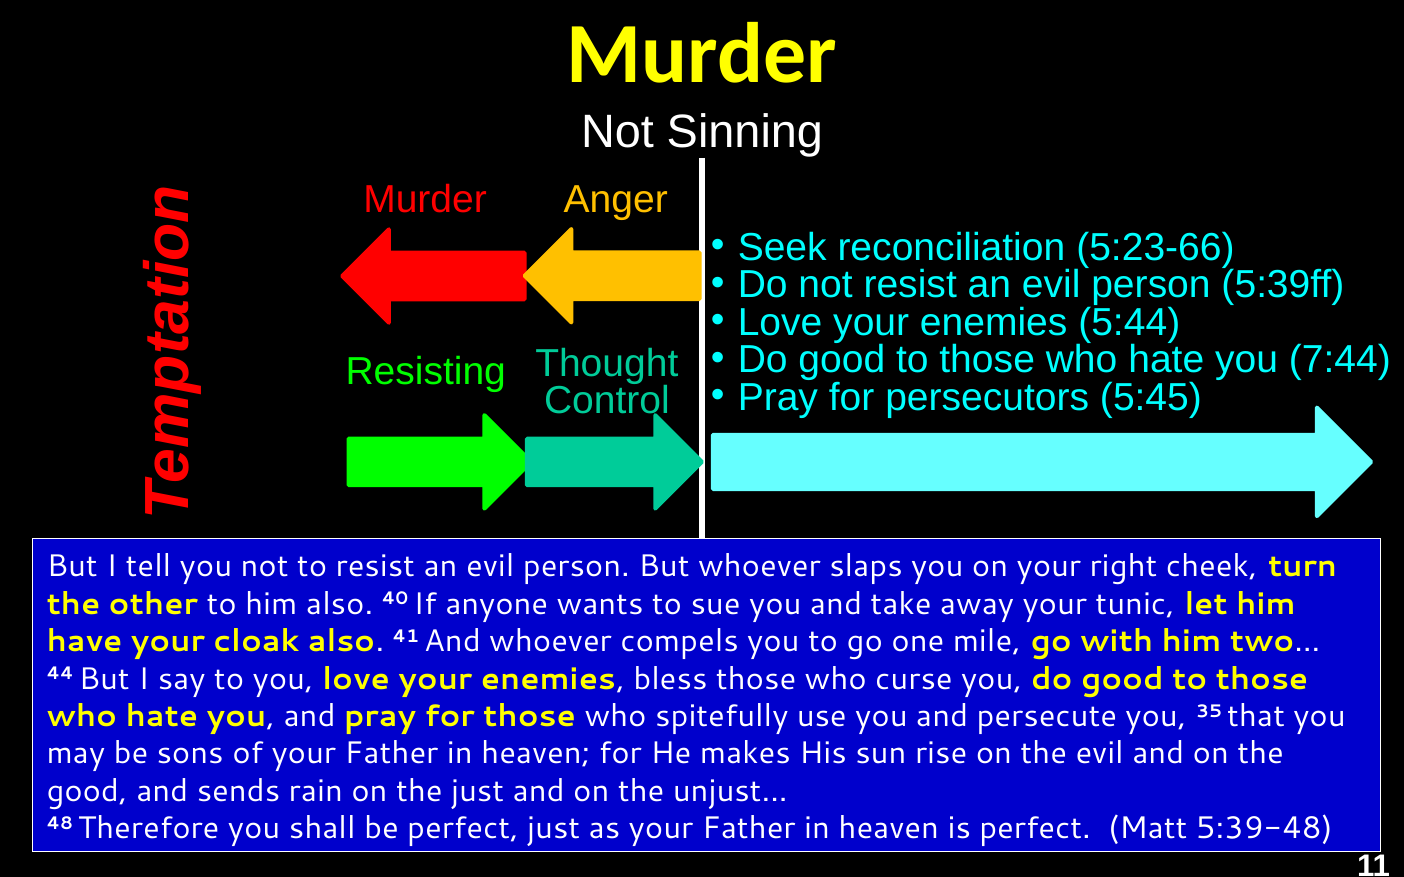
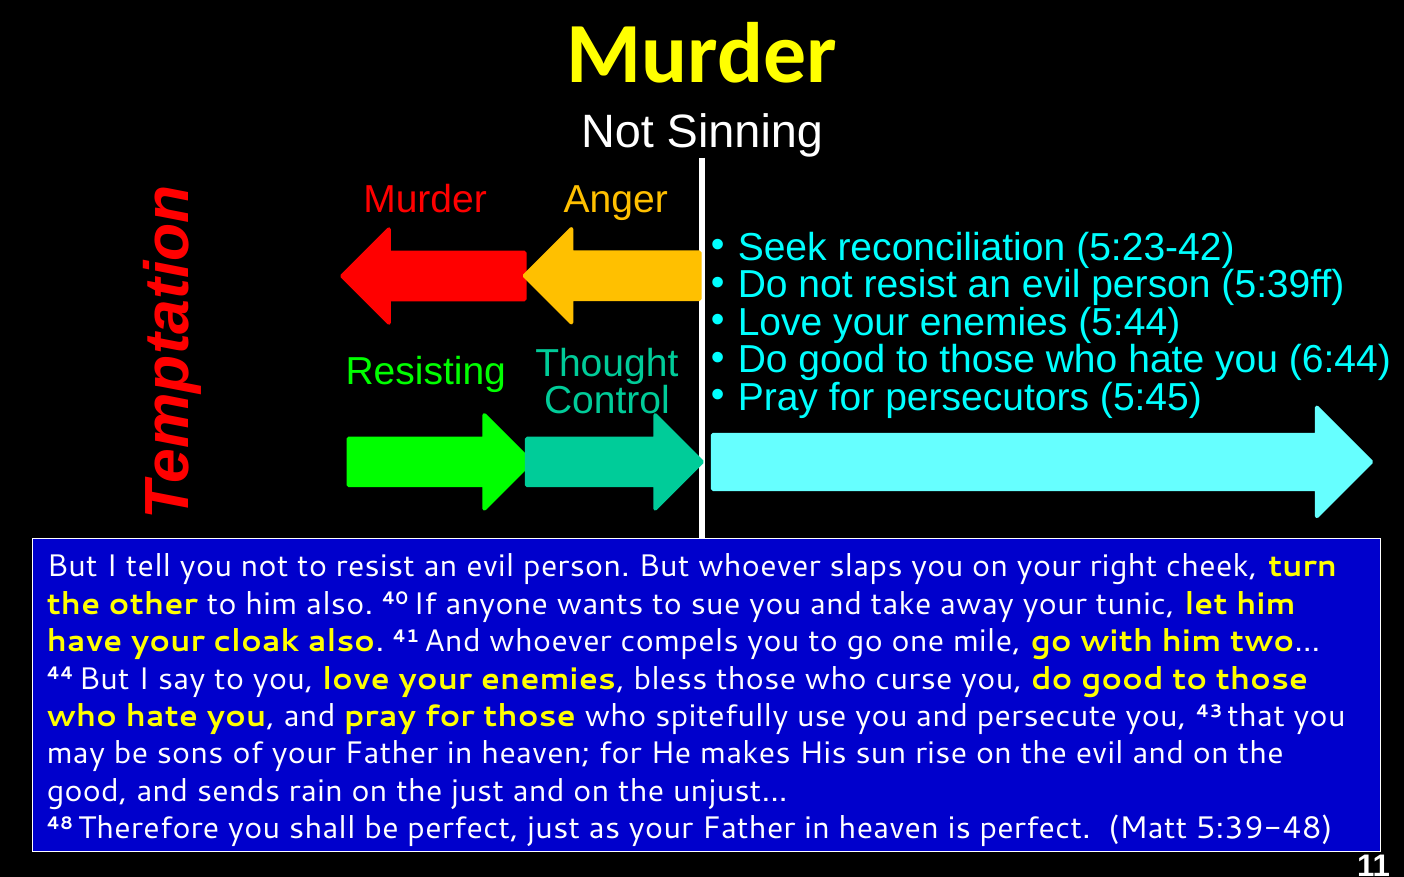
5:23-66: 5:23-66 -> 5:23-42
7:44: 7:44 -> 6:44
35: 35 -> 43
